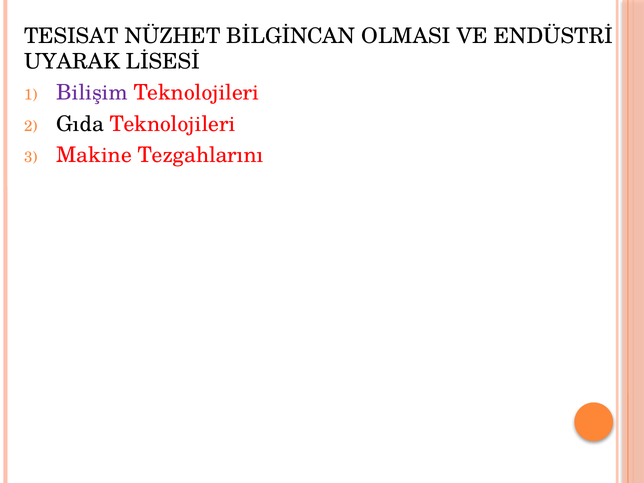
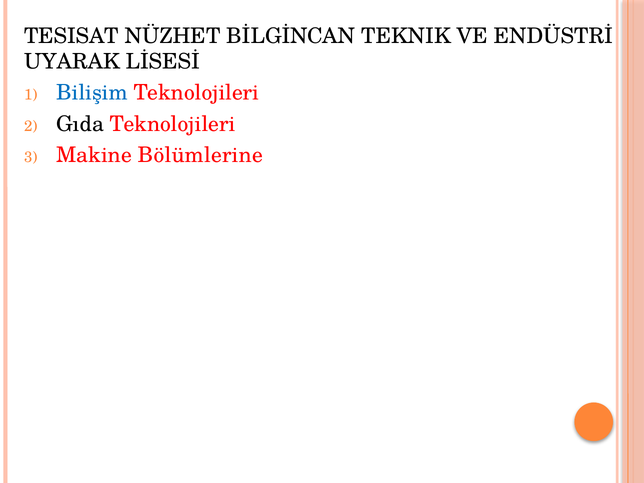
OLMASI: OLMASI -> TEKNIK
Bilişim colour: purple -> blue
Tezgahlarını: Tezgahlarını -> Bölümlerine
